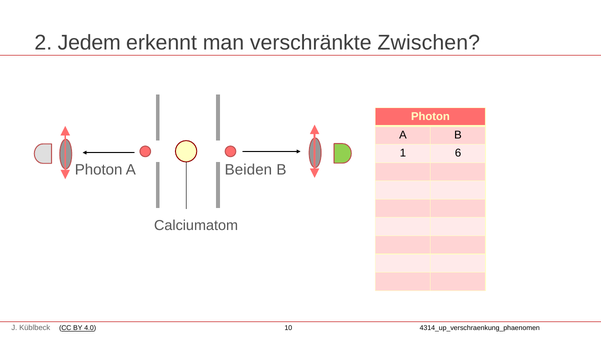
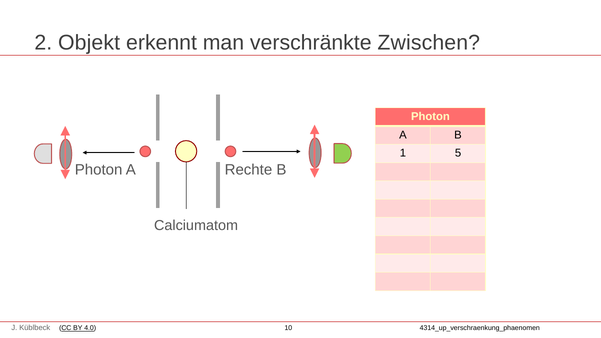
Jedem: Jedem -> Objekt
6: 6 -> 5
Beiden: Beiden -> Rechte
